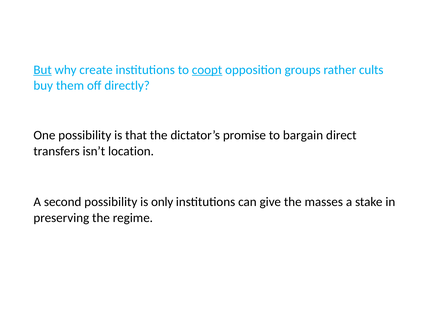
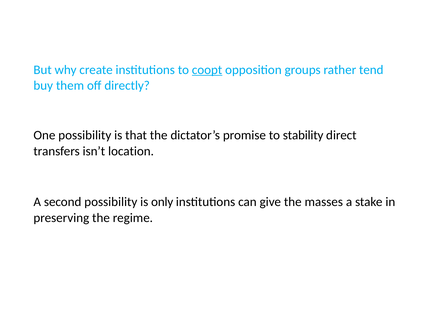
But underline: present -> none
cults: cults -> tend
bargain: bargain -> stability
